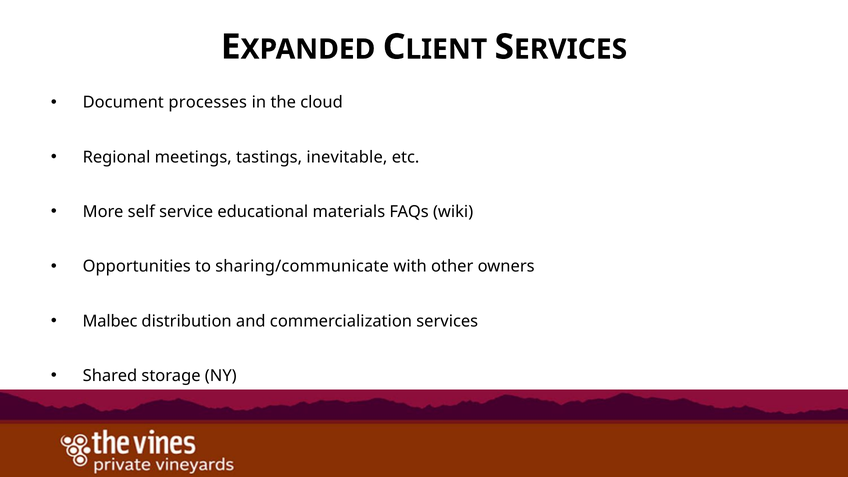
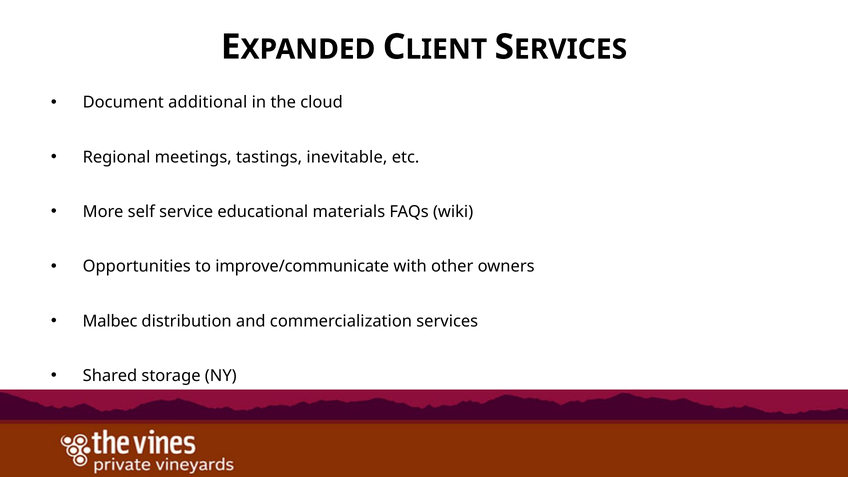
processes: processes -> additional
sharing/communicate: sharing/communicate -> improve/communicate
